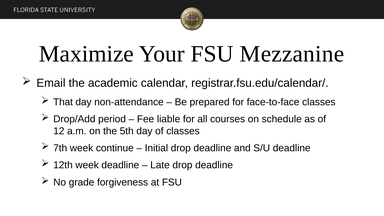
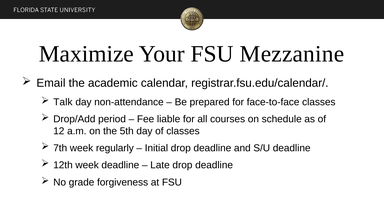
That: That -> Talk
continue: continue -> regularly
